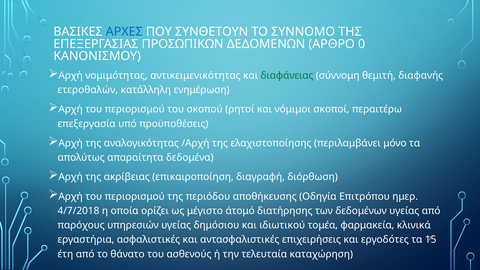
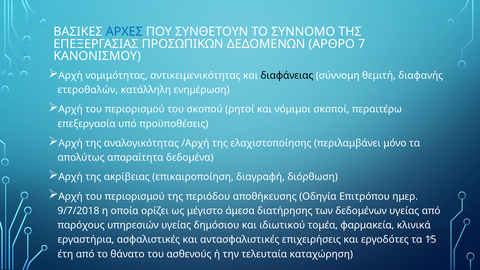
ΑΡΘΡΟ 0: 0 -> 7
διαφάνειας colour: green -> black
4/7/2018: 4/7/2018 -> 9/7/2018
άτομό: άτομό -> άμεσα
